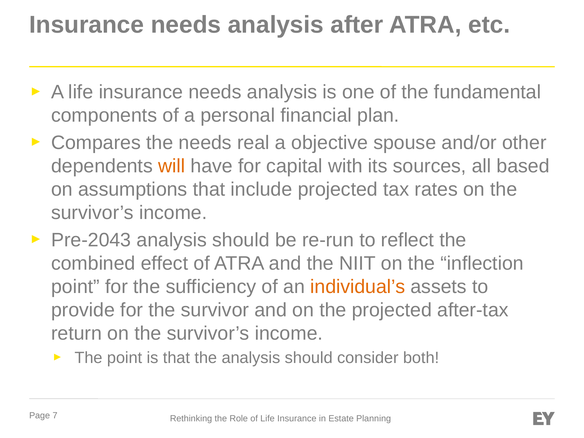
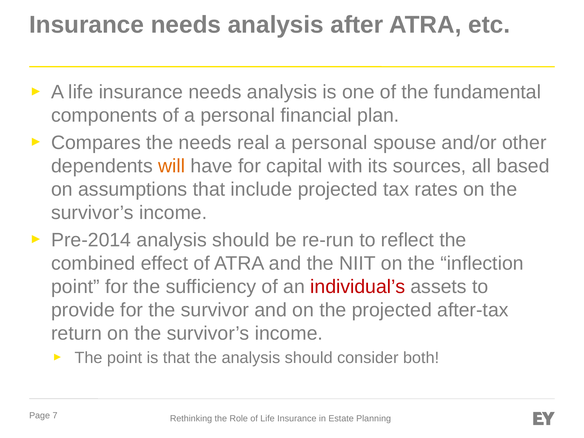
objective at (330, 143): objective -> personal
Pre-2043: Pre-2043 -> Pre-2014
individual’s colour: orange -> red
